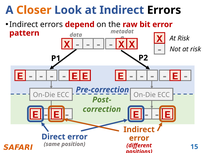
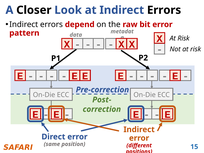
Closer colour: orange -> black
